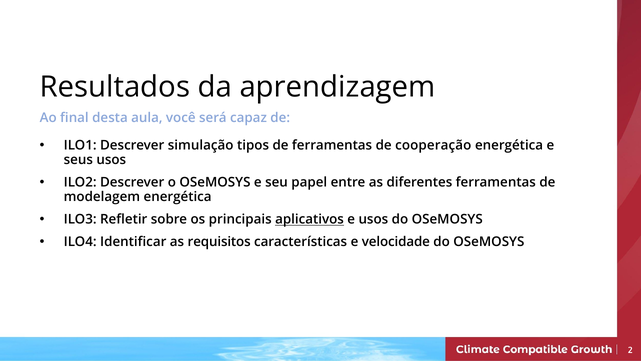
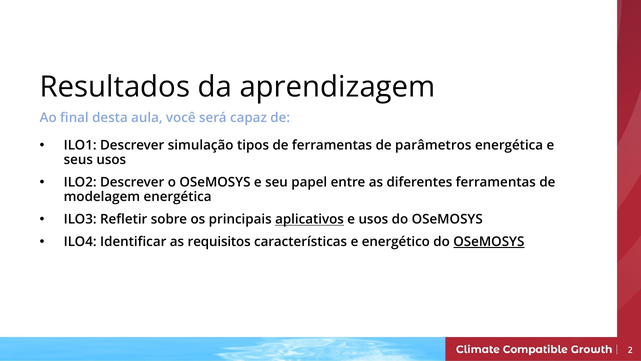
cooperação: cooperação -> parâmetros
velocidade: velocidade -> energético
OSeMOSYS at (489, 242) underline: none -> present
